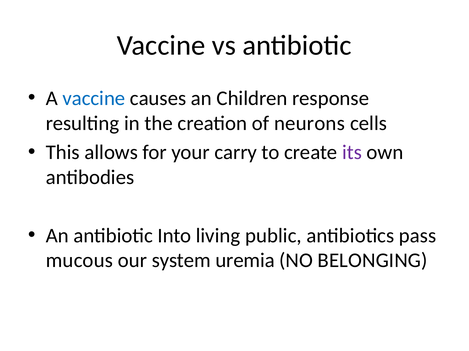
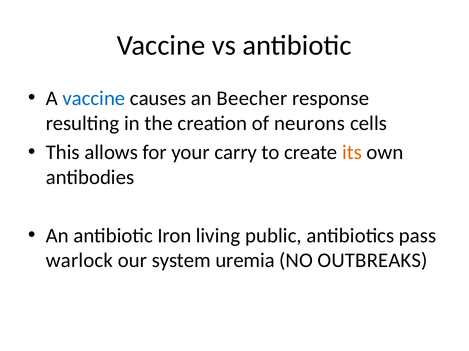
Children: Children -> Beecher
its colour: purple -> orange
Into: Into -> Iron
mucous: mucous -> warlock
BELONGING: BELONGING -> OUTBREAKS
